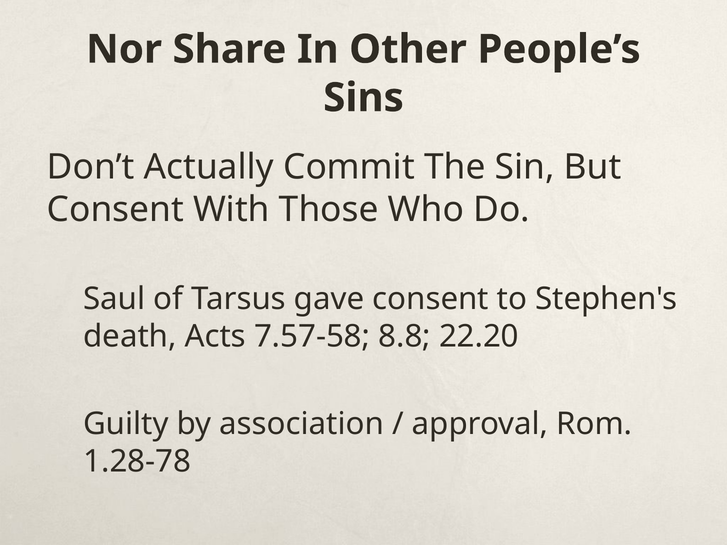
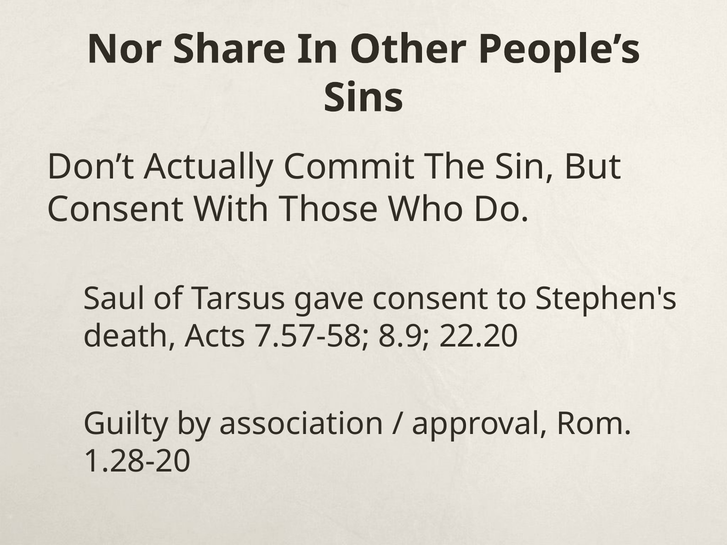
8.8: 8.8 -> 8.9
1.28-78: 1.28-78 -> 1.28-20
